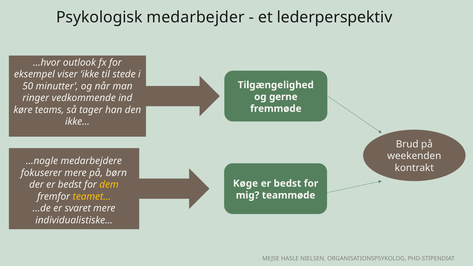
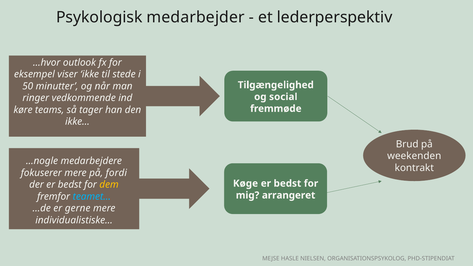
gerne: gerne -> social
børn: børn -> fordi
teammøde: teammøde -> arrangeret
teamet colour: yellow -> light blue
svaret: svaret -> gerne
